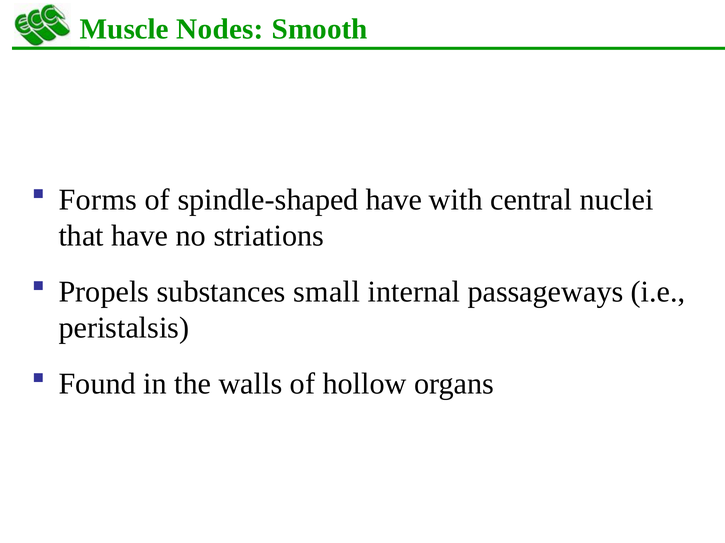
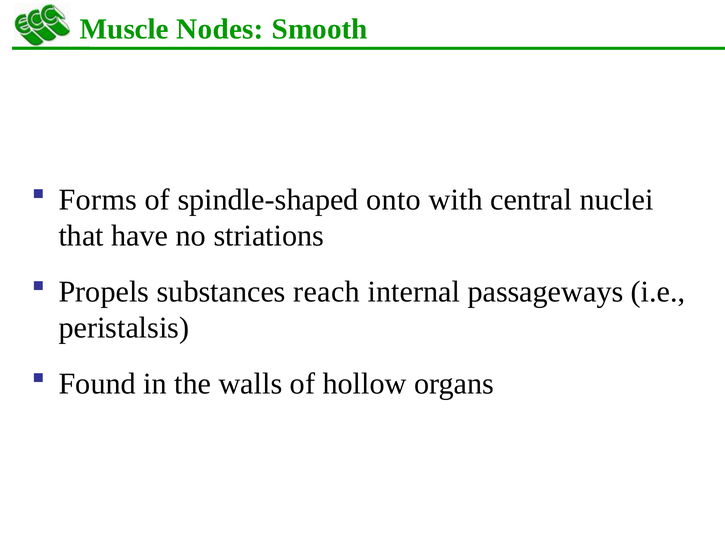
spindle-shaped have: have -> onto
small: small -> reach
